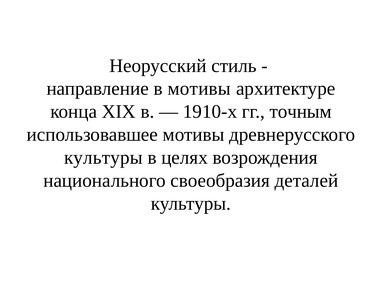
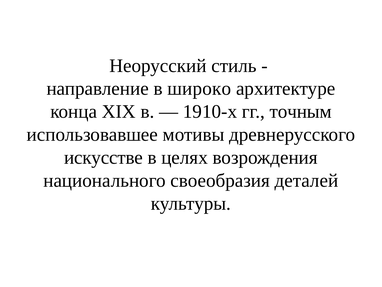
в мотивы: мотивы -> широко
культуры at (103, 157): культуры -> искусстве
